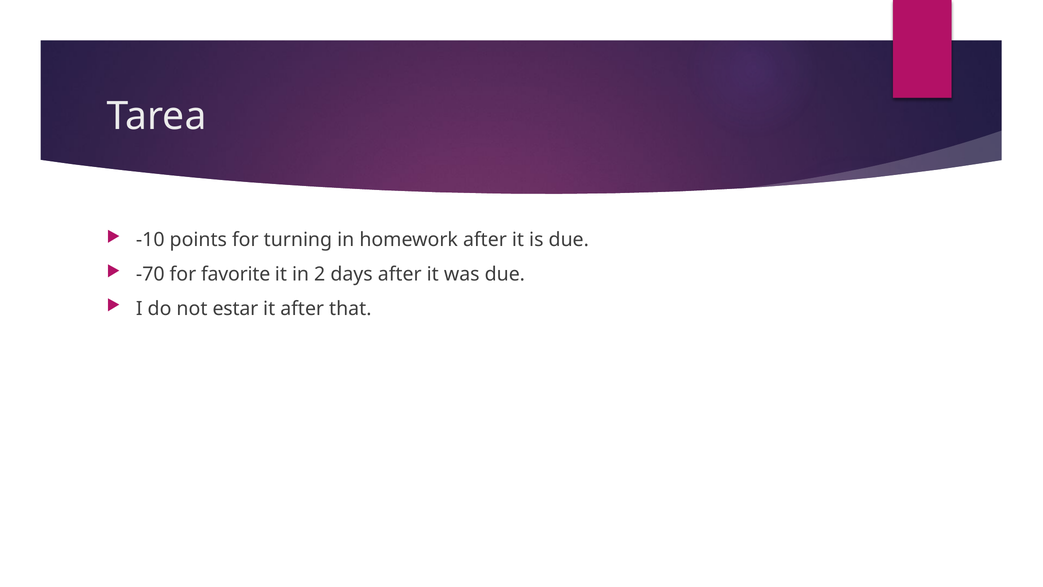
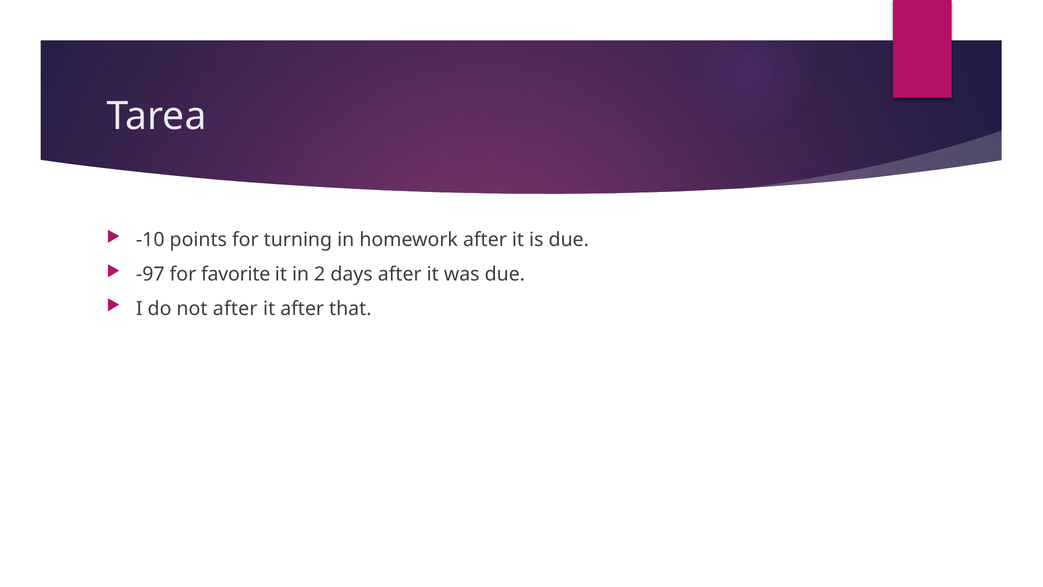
-70: -70 -> -97
not estar: estar -> after
